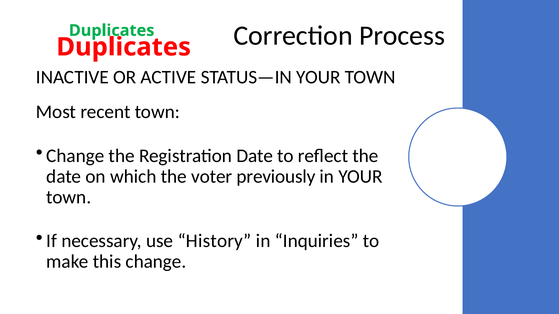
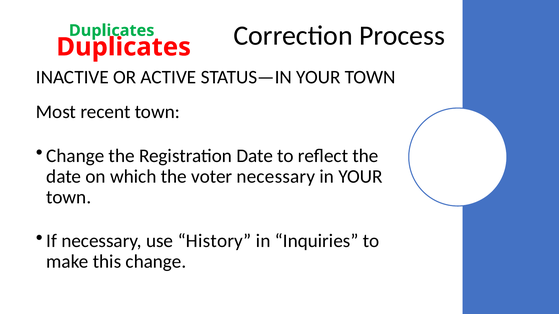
voter previously: previously -> necessary
